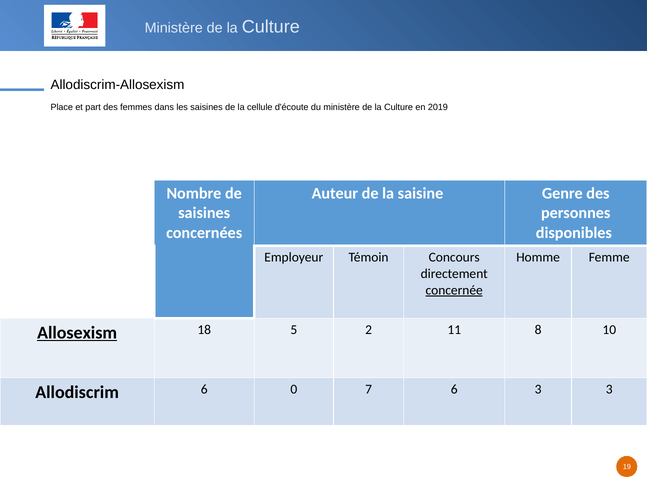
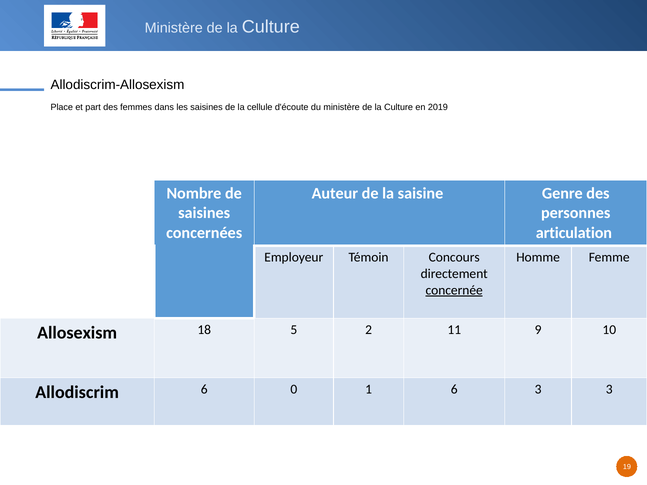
disponibles: disponibles -> articulation
Allosexism underline: present -> none
8: 8 -> 9
7: 7 -> 1
